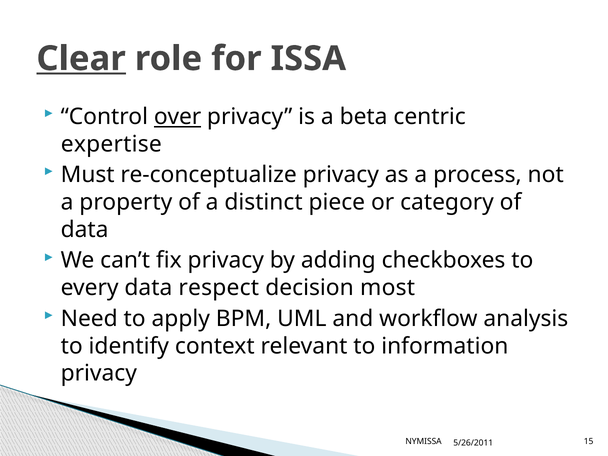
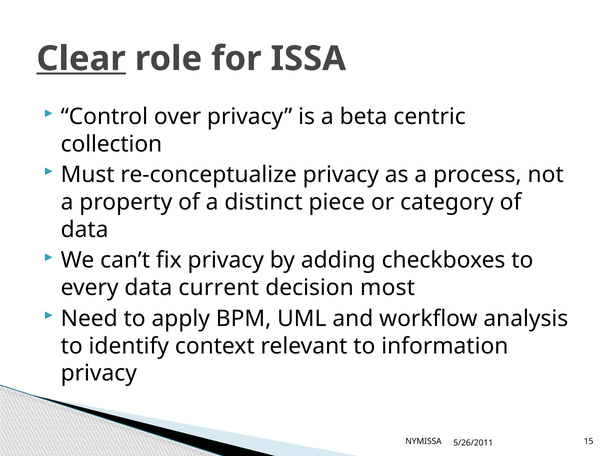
over underline: present -> none
expertise: expertise -> collection
respect: respect -> current
